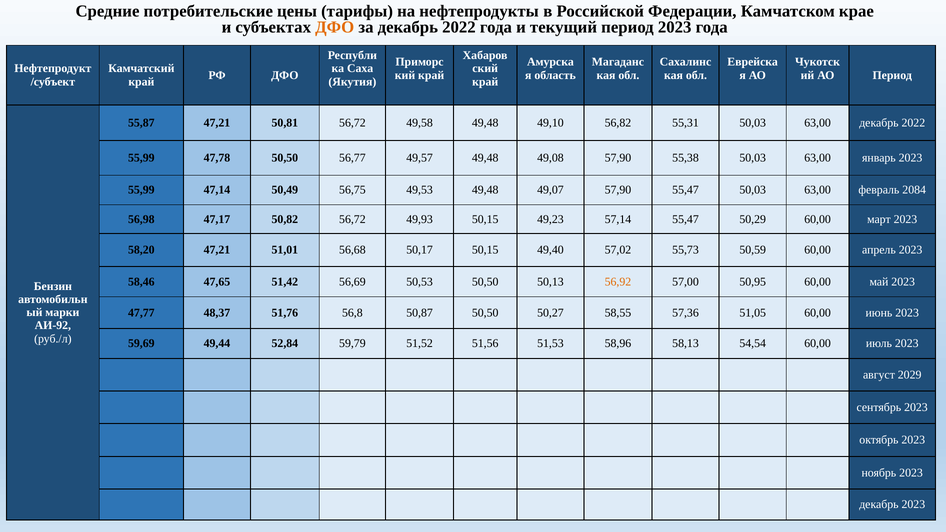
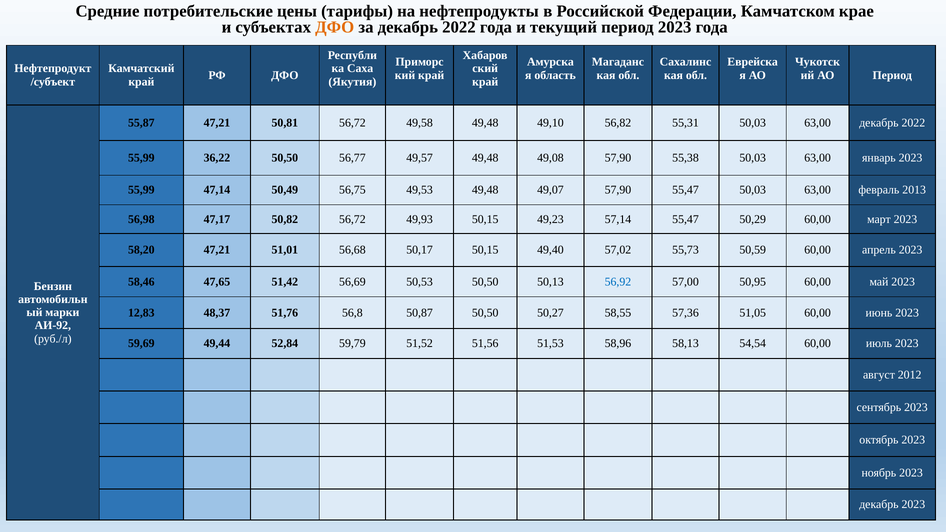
47,78: 47,78 -> 36,22
2084: 2084 -> 2013
56,92 colour: orange -> blue
47,77: 47,77 -> 12,83
2029: 2029 -> 2012
